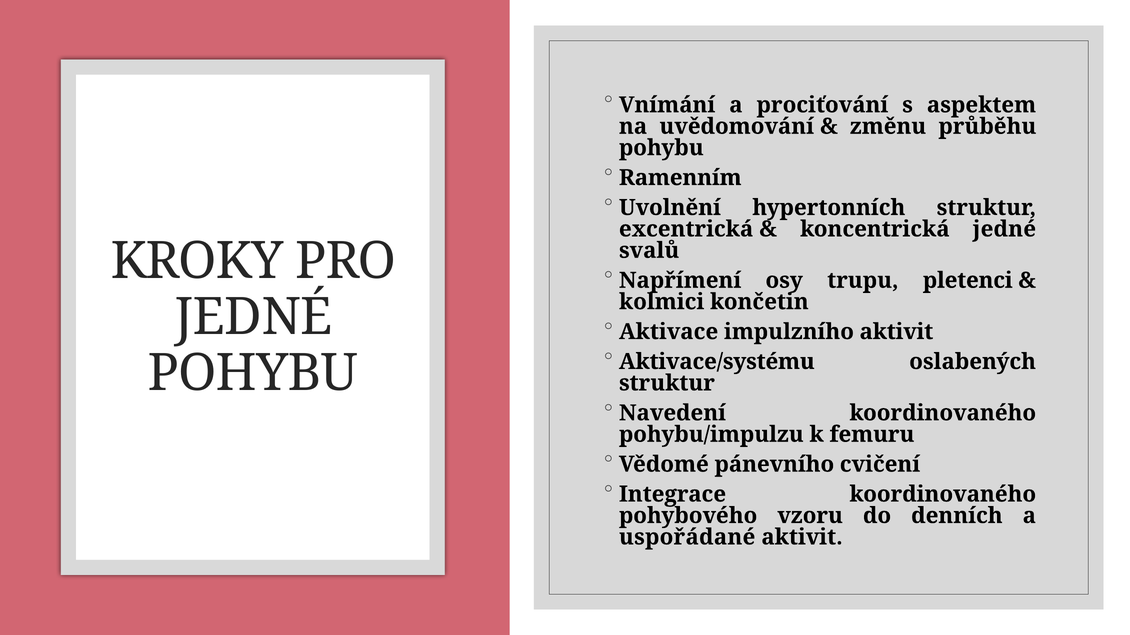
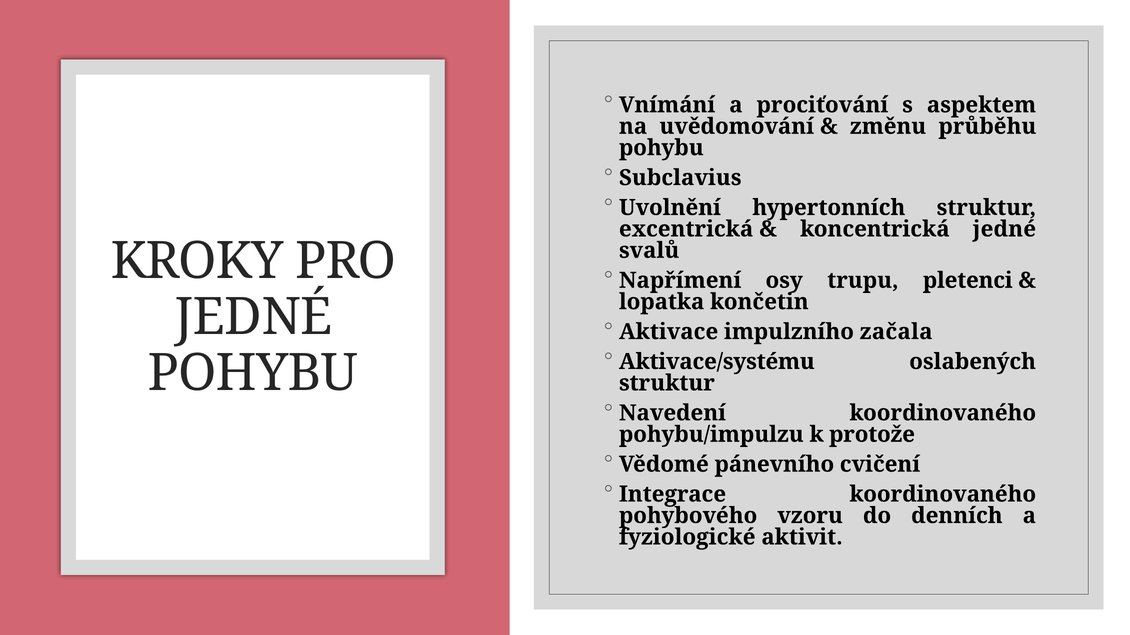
Ramenním: Ramenním -> Subclavius
kolmici: kolmici -> lopatka
impulzního aktivit: aktivit -> začala
femuru: femuru -> protože
uspořádané: uspořádané -> fyziologické
